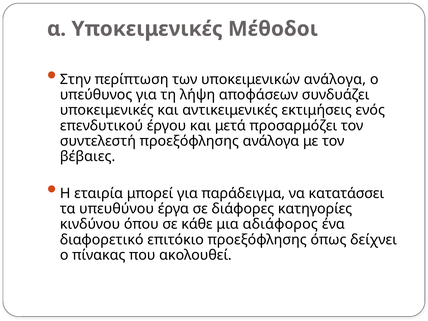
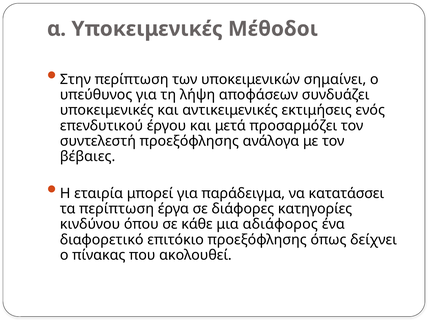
υποκειμενικών ανάλογα: ανάλογα -> σημαίνει
τα υπευθύνου: υπευθύνου -> περίπτωση
